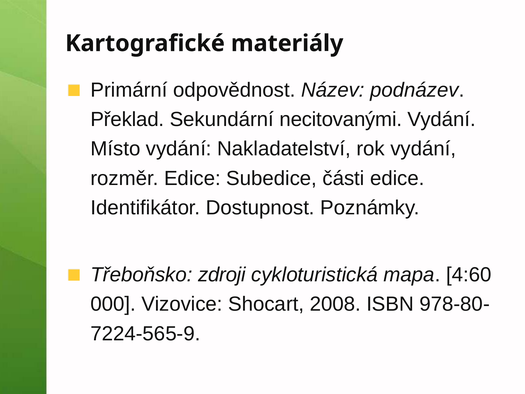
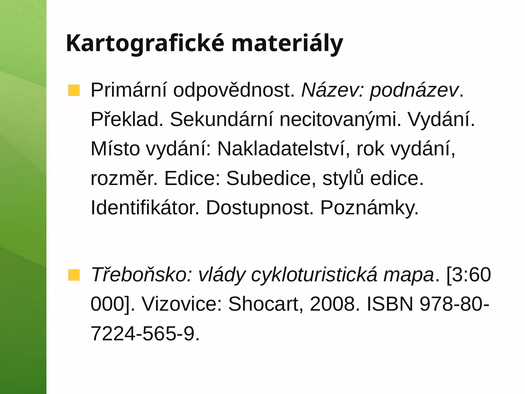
části: části -> stylů
zdroji: zdroji -> vlády
4:60: 4:60 -> 3:60
